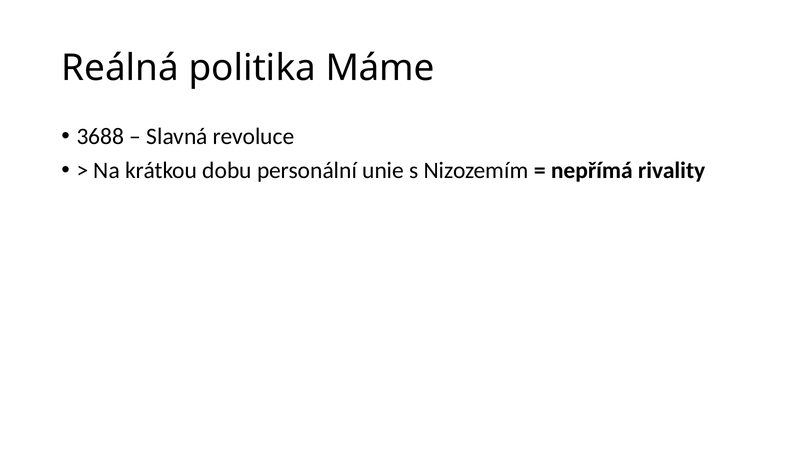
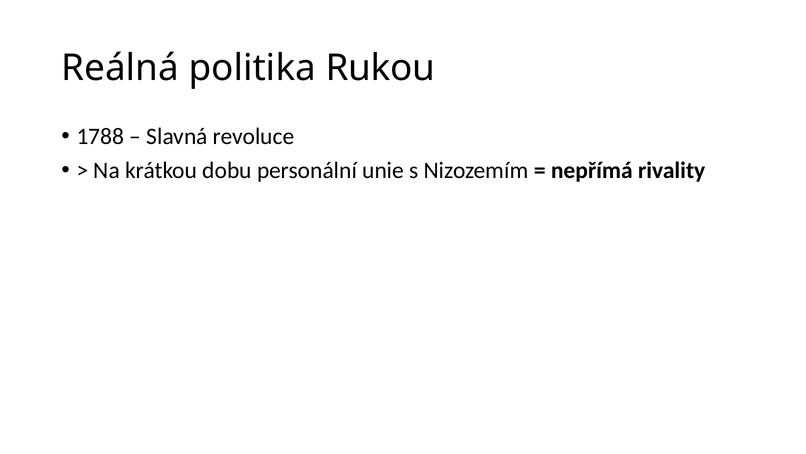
Máme: Máme -> Rukou
3688: 3688 -> 1788
